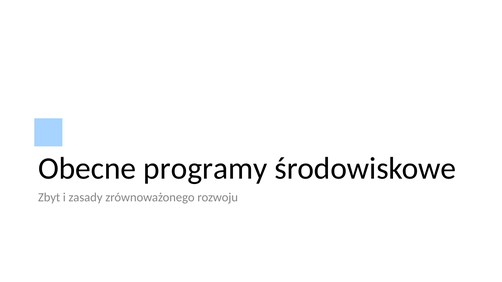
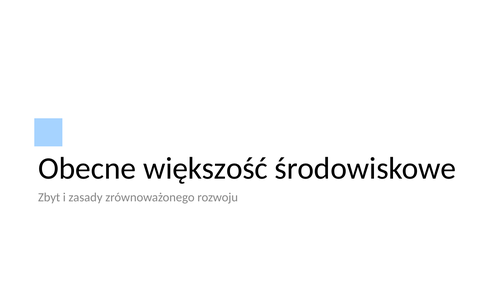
programy: programy -> większość
